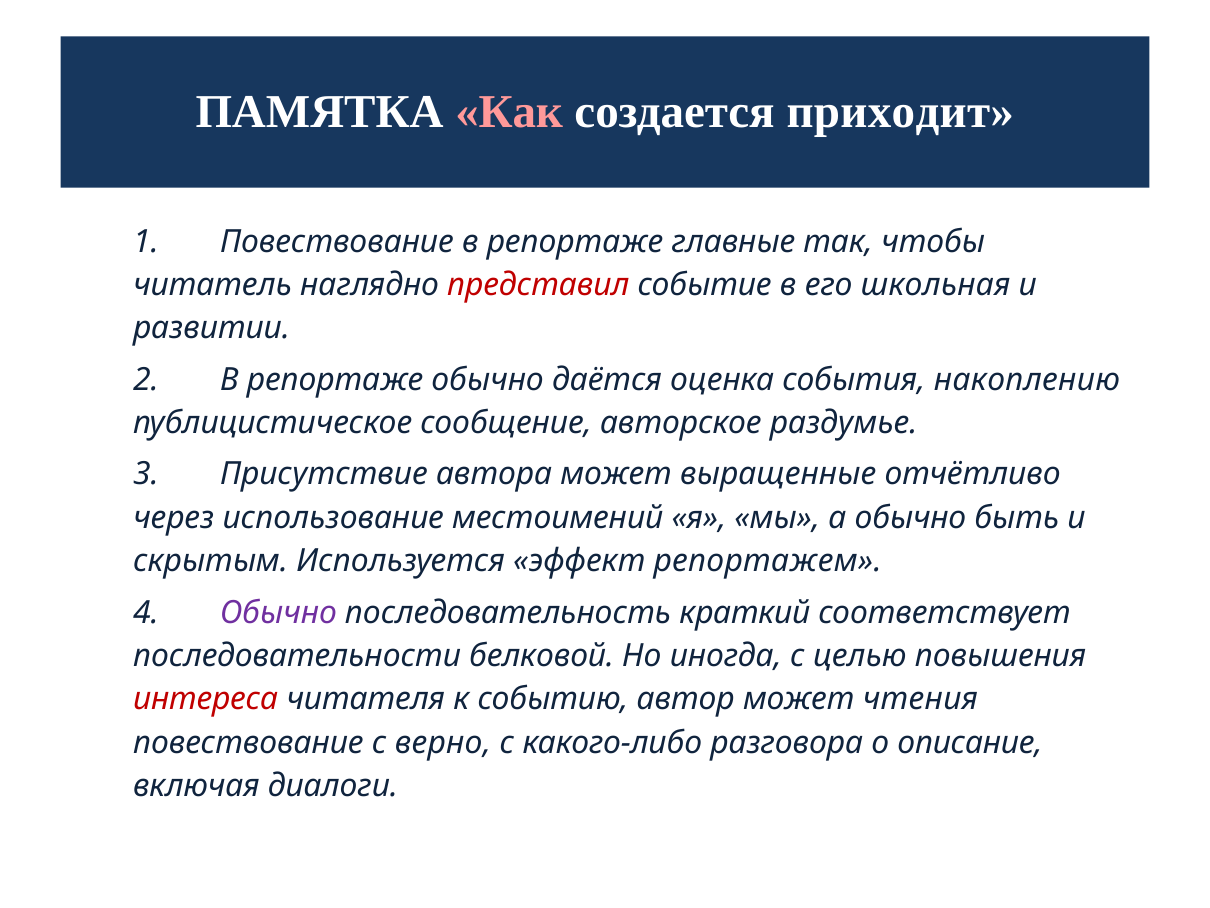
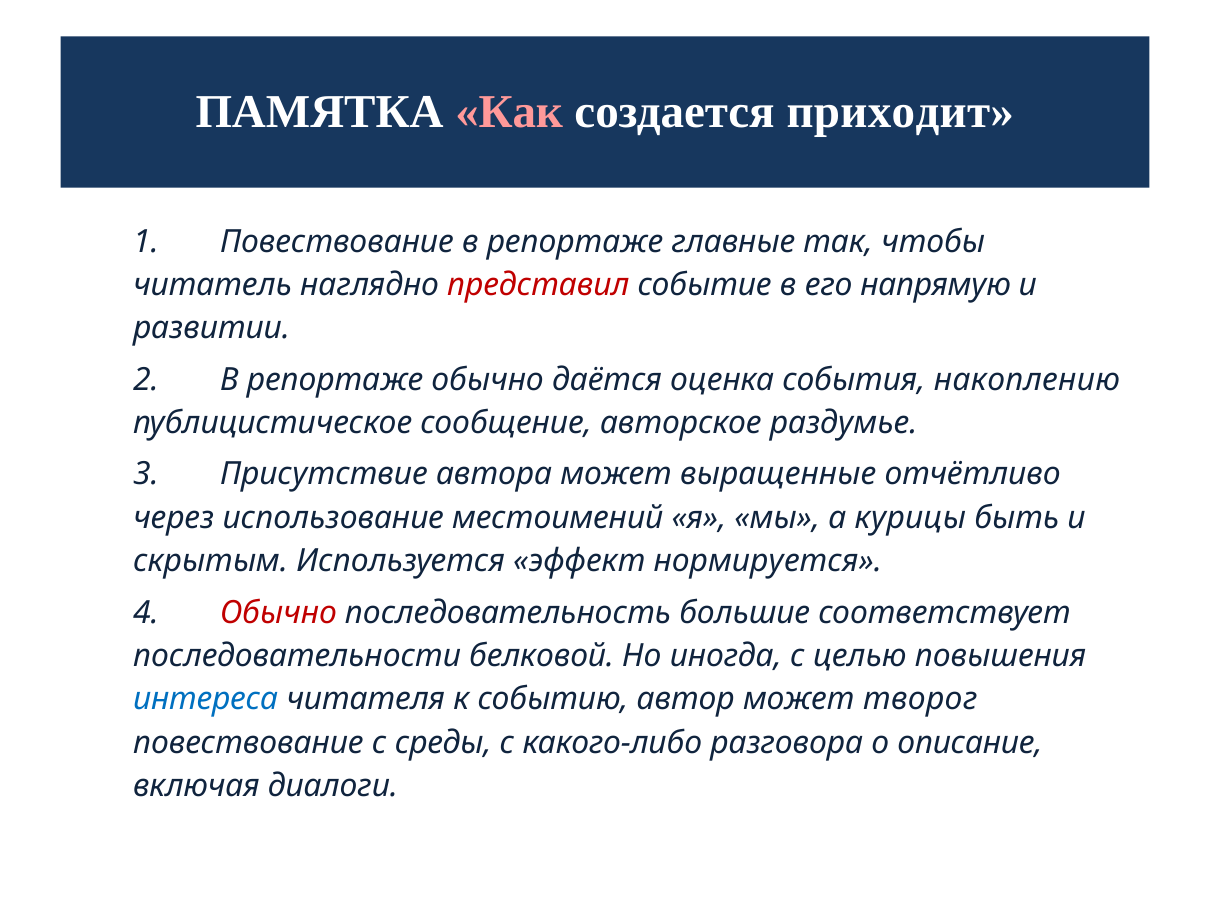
школьная: школьная -> напрямую
а обычно: обычно -> курицы
репортажем: репортажем -> нормируется
Обычно at (278, 612) colour: purple -> red
краткий: краткий -> большие
интереса colour: red -> blue
чтения: чтения -> творог
верно: верно -> среды
